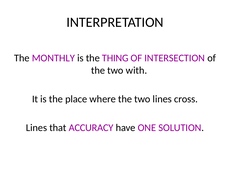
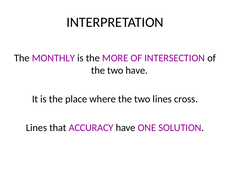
THING: THING -> MORE
two with: with -> have
